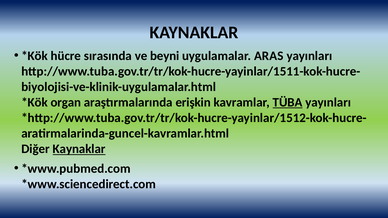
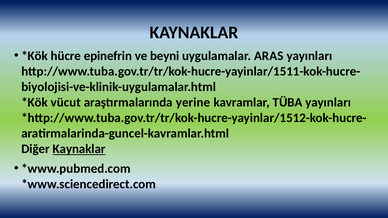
sırasında: sırasında -> epinefrin
organ: organ -> vücut
erişkin: erişkin -> yerine
TÜBA underline: present -> none
